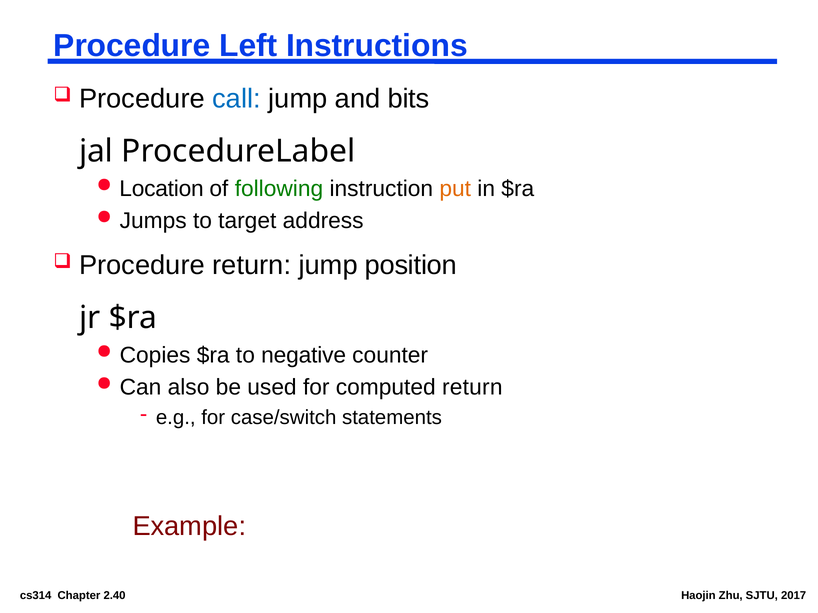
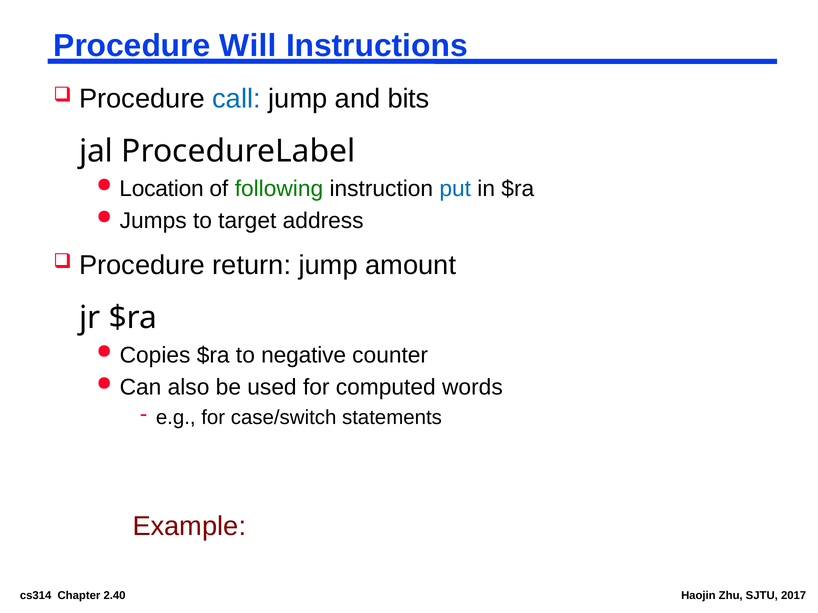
Left: Left -> Will
put colour: orange -> blue
position: position -> amount
computed return: return -> words
